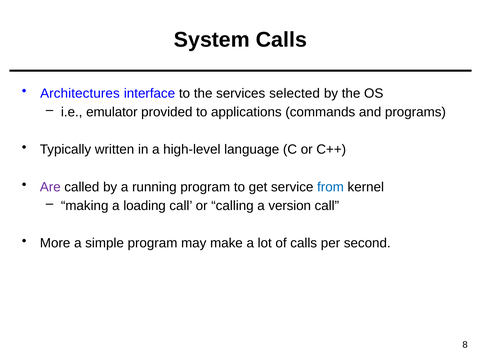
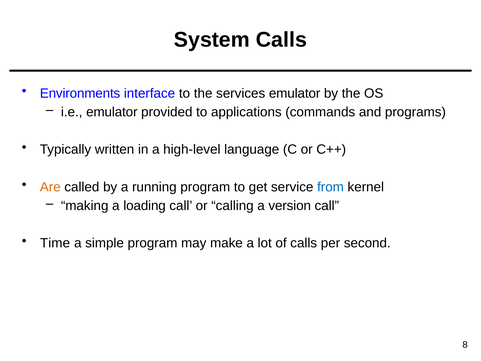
Architectures: Architectures -> Environments
services selected: selected -> emulator
Are colour: purple -> orange
More: More -> Time
